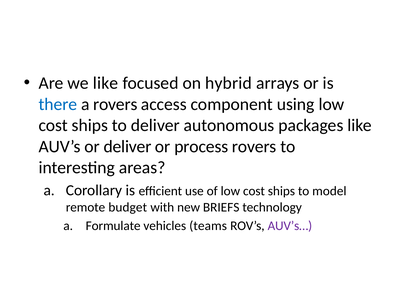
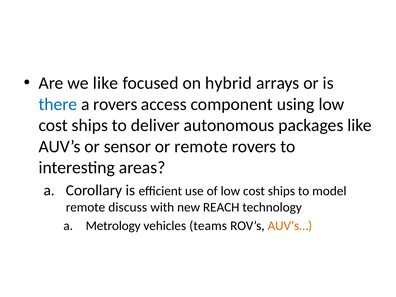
or deliver: deliver -> sensor
or process: process -> remote
budget: budget -> discuss
BRIEFS: BRIEFS -> REACH
Formulate: Formulate -> Metrology
AUV’s… colour: purple -> orange
